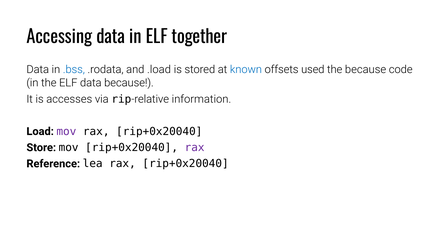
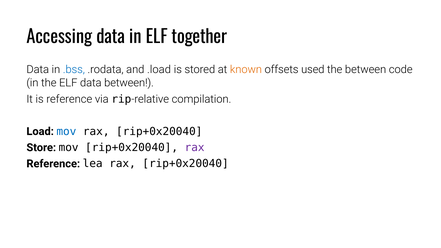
known colour: blue -> orange
the because: because -> between
data because: because -> between
is accesses: accesses -> reference
information: information -> compilation
mov at (66, 131) colour: purple -> blue
